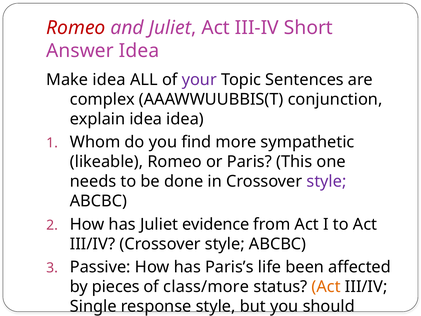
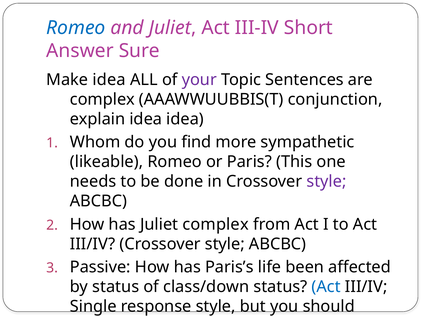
Romeo at (76, 28) colour: red -> blue
Answer Idea: Idea -> Sure
Juliet evidence: evidence -> complex
by pieces: pieces -> status
class/more: class/more -> class/down
Act at (326, 286) colour: orange -> blue
